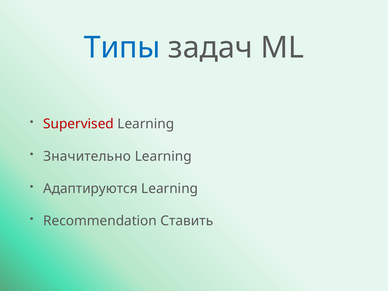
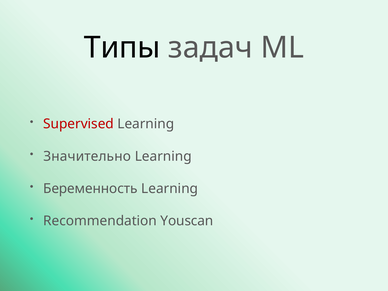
Типы colour: blue -> black
Адаптируются: Адаптируются -> Беременность
Ставить: Ставить -> Youscan
